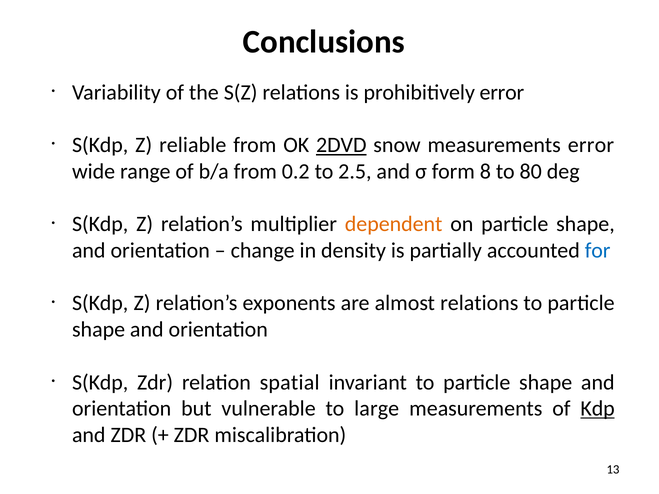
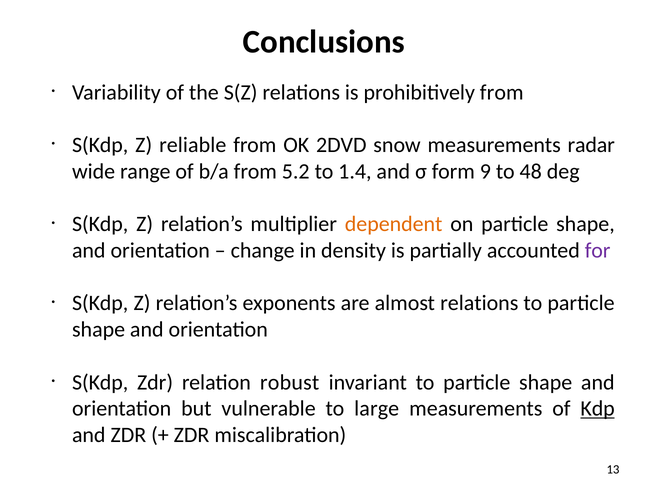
prohibitively error: error -> from
2DVD underline: present -> none
measurements error: error -> radar
0.2: 0.2 -> 5.2
2.5: 2.5 -> 1.4
8: 8 -> 9
80: 80 -> 48
for colour: blue -> purple
spatial: spatial -> robust
